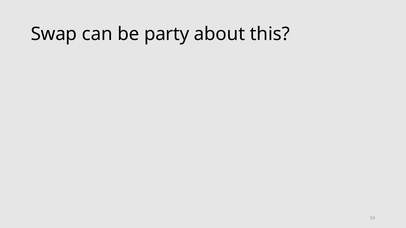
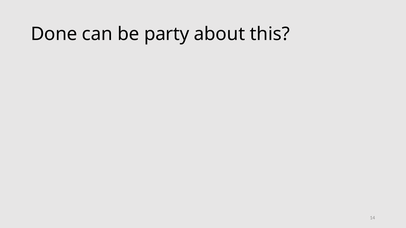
Swap: Swap -> Done
